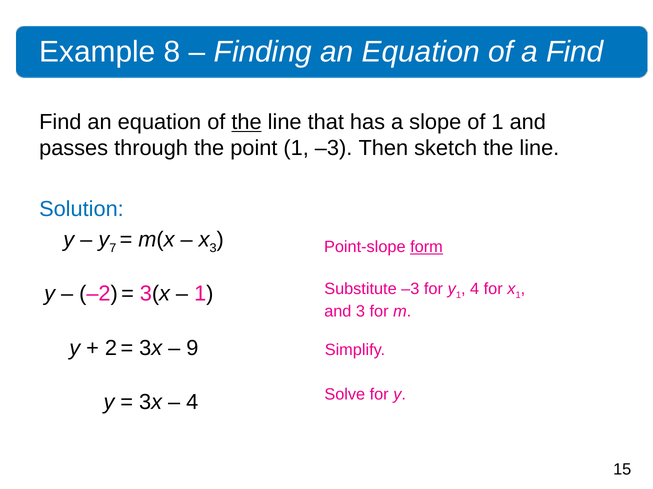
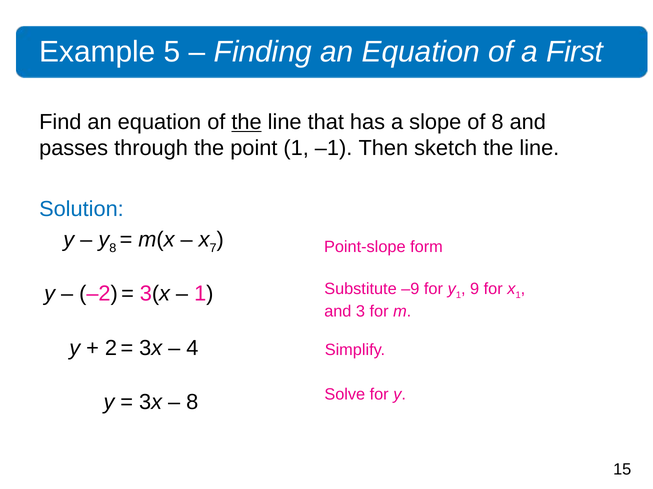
8: 8 -> 5
a Find: Find -> First
of 1: 1 -> 8
1 –3: –3 -> –1
y 7: 7 -> 8
3 at (213, 248): 3 -> 7
form underline: present -> none
Substitute –3: –3 -> –9
4 at (475, 289): 4 -> 9
9: 9 -> 4
4 at (192, 403): 4 -> 8
